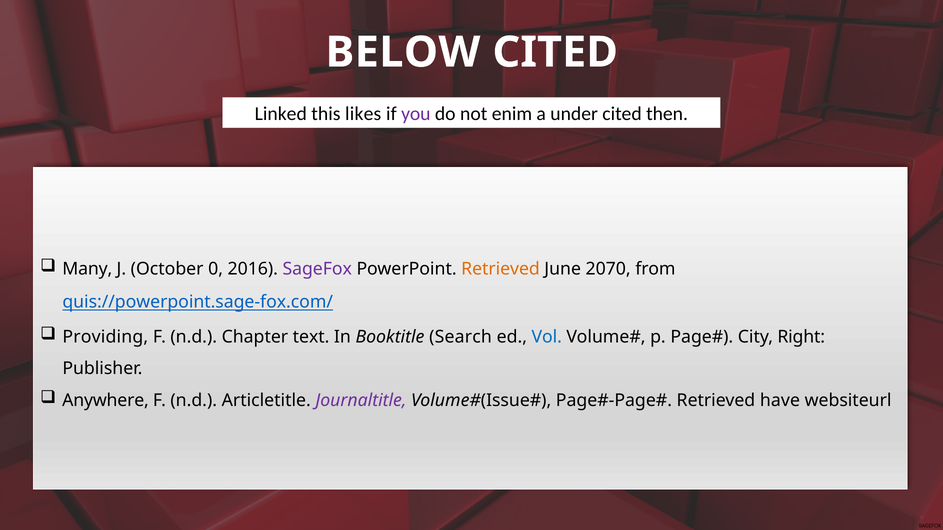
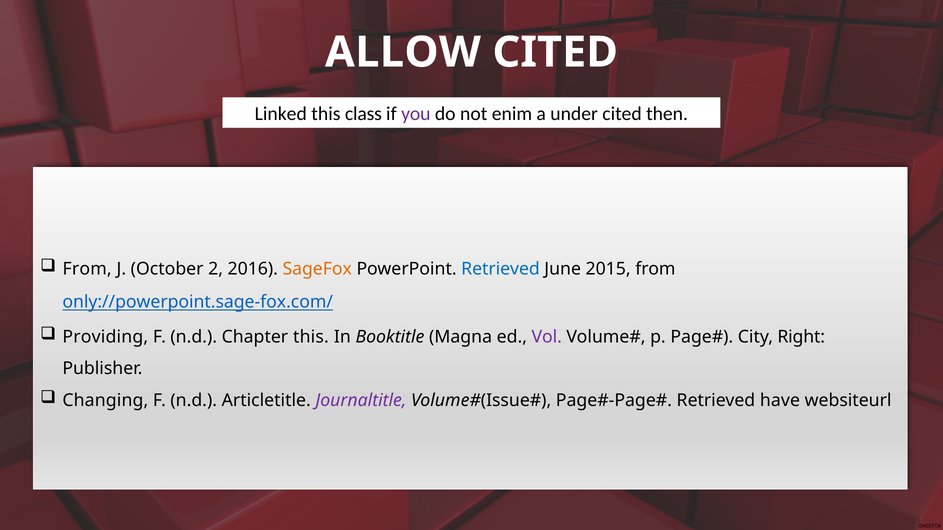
BELOW: BELOW -> ALLOW
likes: likes -> class
Many at (87, 269): Many -> From
0: 0 -> 2
SageFox colour: purple -> orange
Retrieved at (501, 269) colour: orange -> blue
2070: 2070 -> 2015
quis://powerpoint.sage-fox.com/: quis://powerpoint.sage-fox.com/ -> only://powerpoint.sage-fox.com/
Chapter text: text -> this
Search: Search -> Magna
Vol colour: blue -> purple
Anywhere: Anywhere -> Changing
